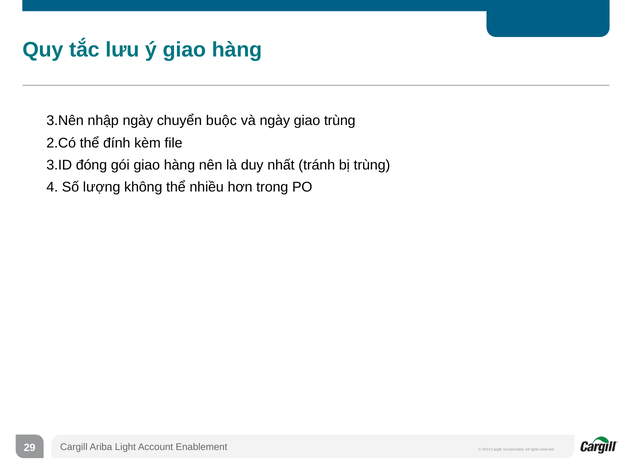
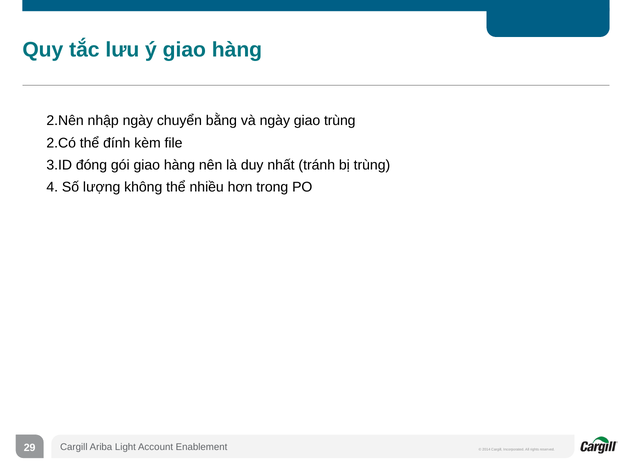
3.Nên: 3.Nên -> 2.Nên
buộc: buộc -> bằng
